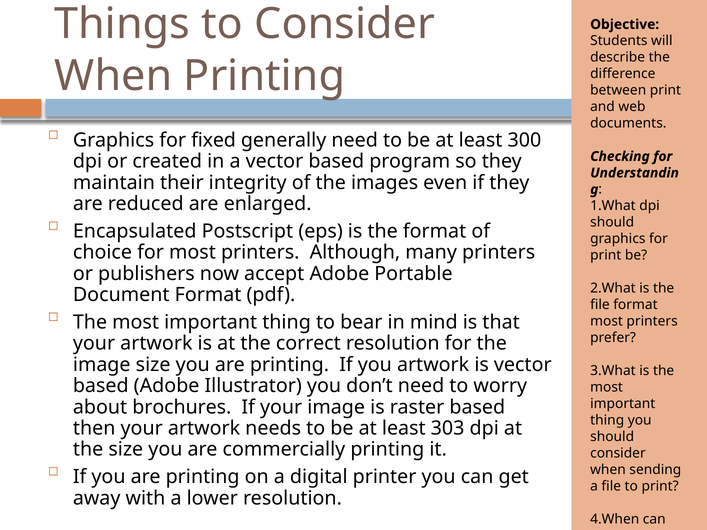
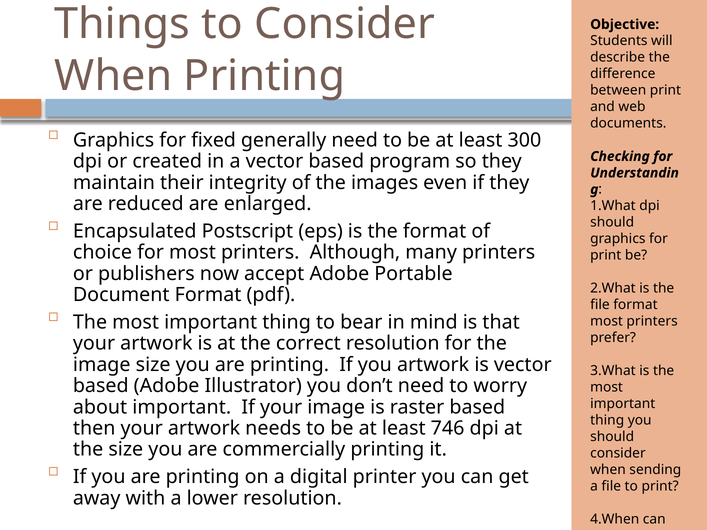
about brochures: brochures -> important
303: 303 -> 746
